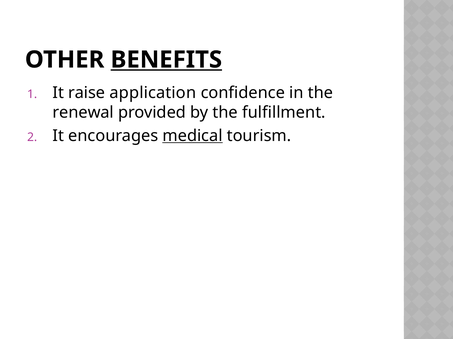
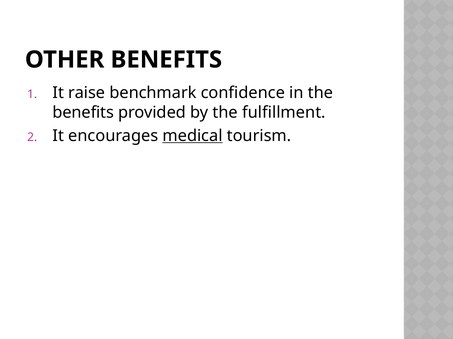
BENEFITS at (166, 60) underline: present -> none
application: application -> benchmark
renewal at (83, 113): renewal -> benefits
